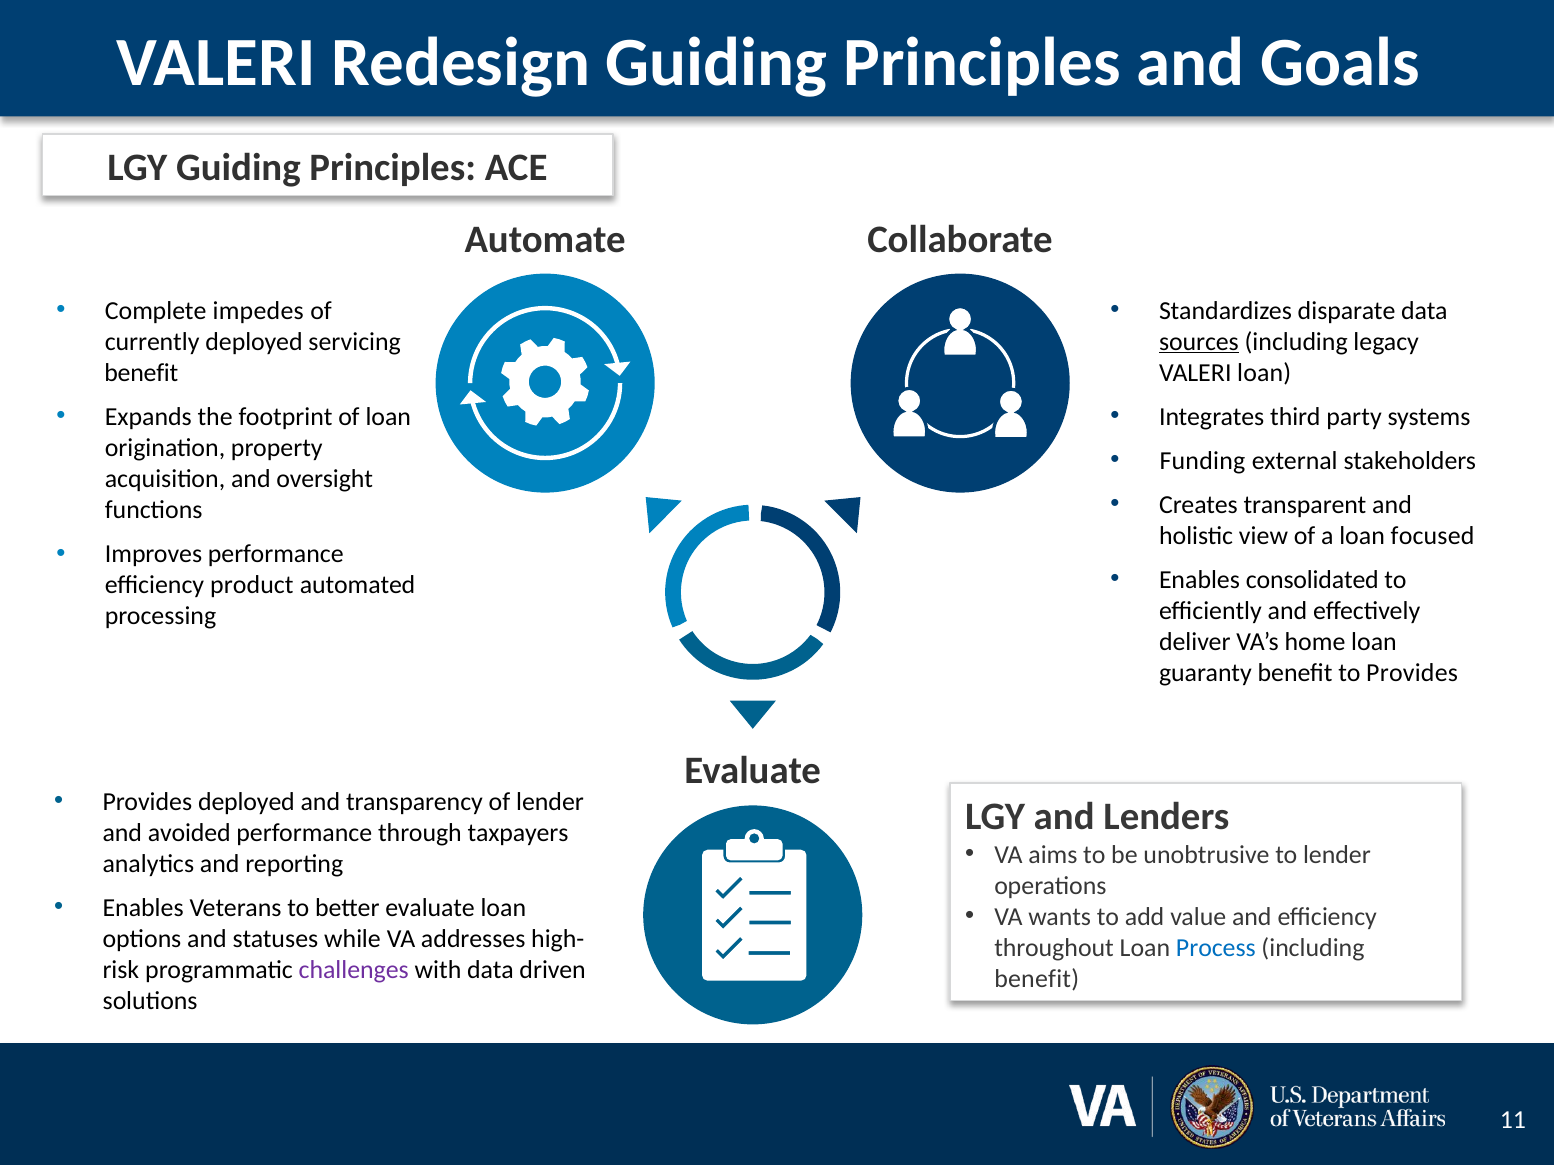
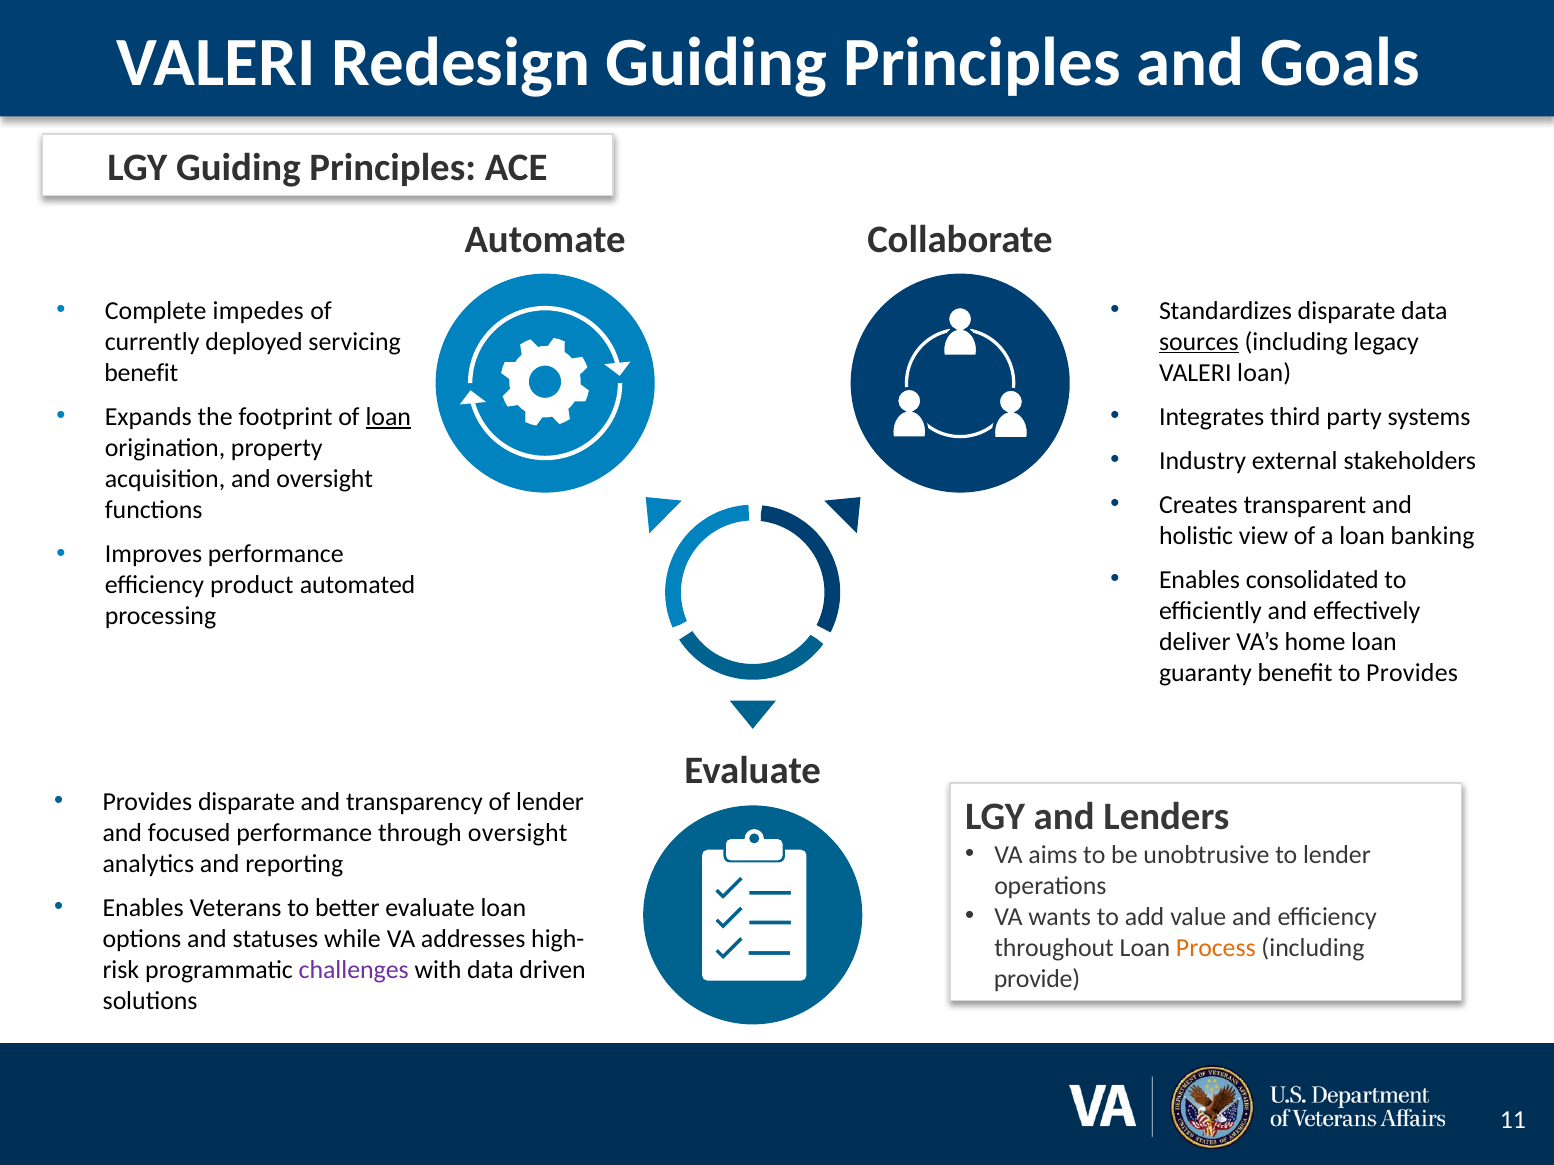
loan at (388, 417) underline: none -> present
Funding: Funding -> Industry
focused: focused -> banking
Provides deployed: deployed -> disparate
avoided: avoided -> focused
through taxpayers: taxpayers -> oversight
Process colour: blue -> orange
benefit at (1037, 979): benefit -> provide
